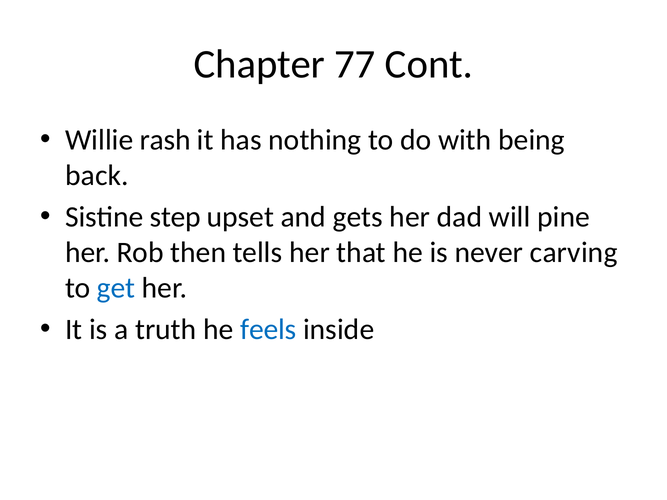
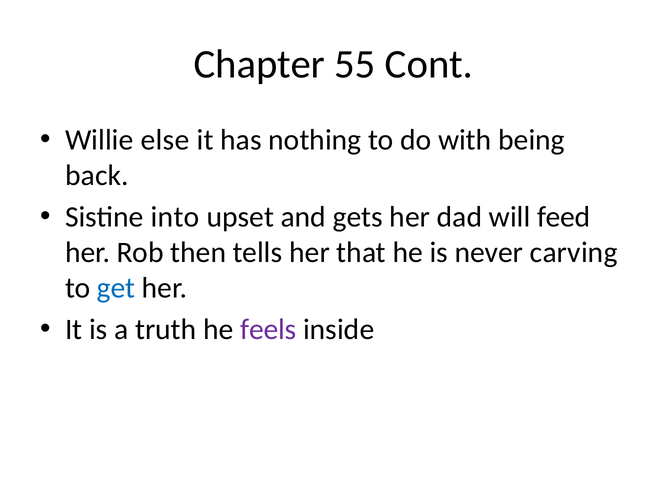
77: 77 -> 55
rash: rash -> else
step: step -> into
pine: pine -> feed
feels colour: blue -> purple
